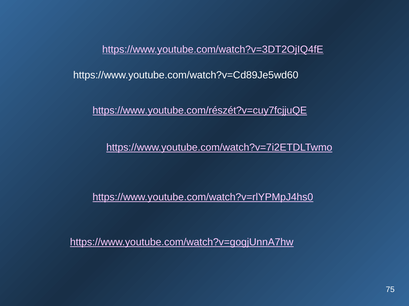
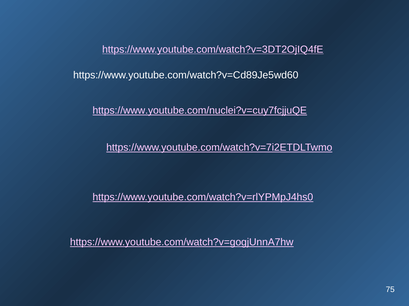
https://www.youtube.com/részét?v=cuy7fcjjuQE: https://www.youtube.com/részét?v=cuy7fcjjuQE -> https://www.youtube.com/nuclei?v=cuy7fcjjuQE
